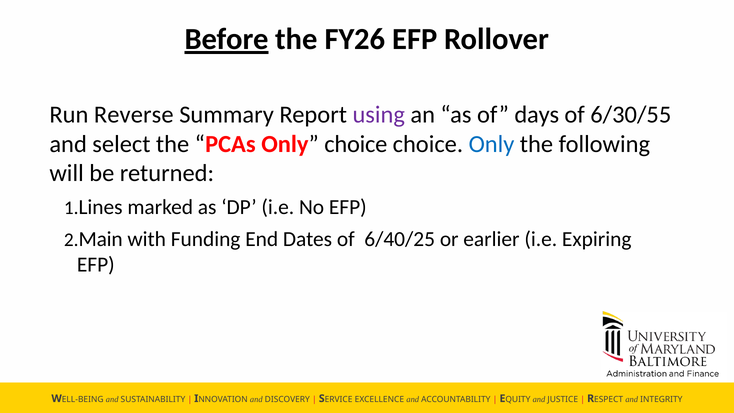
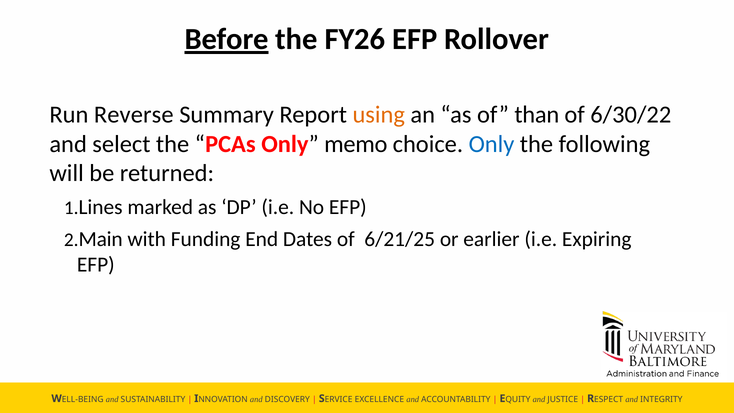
using colour: purple -> orange
days: days -> than
6/30/55: 6/30/55 -> 6/30/22
Only choice: choice -> memo
6/40/25: 6/40/25 -> 6/21/25
